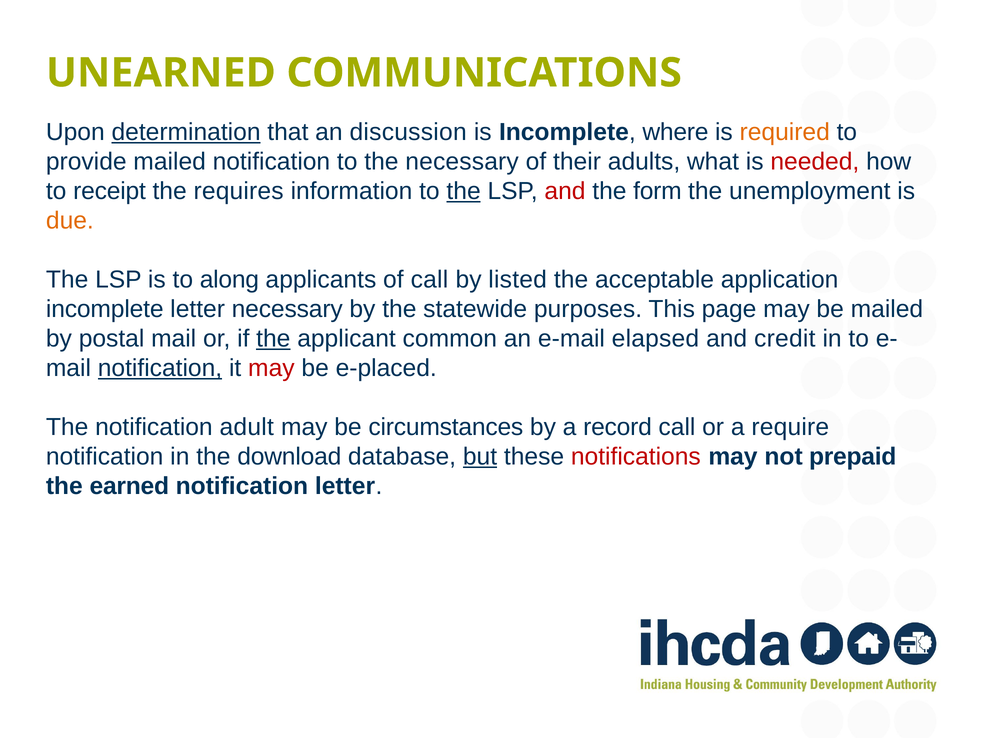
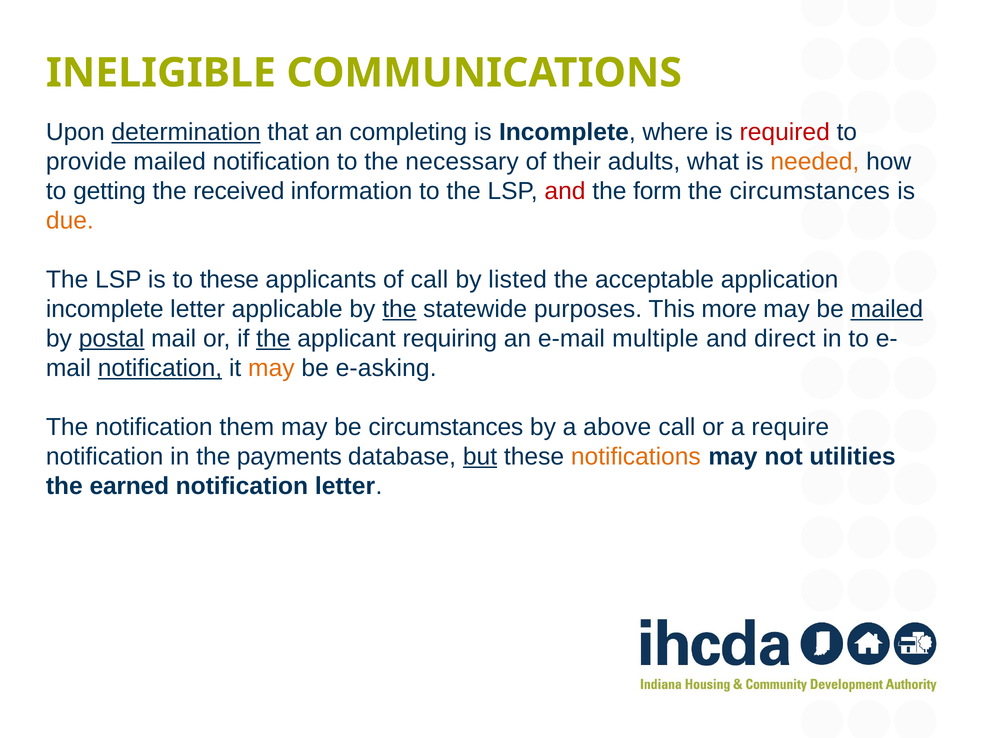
UNEARNED: UNEARNED -> INELIGIBLE
discussion: discussion -> completing
required colour: orange -> red
needed colour: red -> orange
receipt: receipt -> getting
requires: requires -> received
the at (464, 191) underline: present -> none
the unemployment: unemployment -> circumstances
to along: along -> these
letter necessary: necessary -> applicable
the at (399, 309) underline: none -> present
page: page -> more
mailed at (887, 309) underline: none -> present
postal underline: none -> present
common: common -> requiring
elapsed: elapsed -> multiple
credit: credit -> direct
may at (271, 369) colour: red -> orange
e-placed: e-placed -> e-asking
adult: adult -> them
record: record -> above
download: download -> payments
notifications colour: red -> orange
prepaid: prepaid -> utilities
